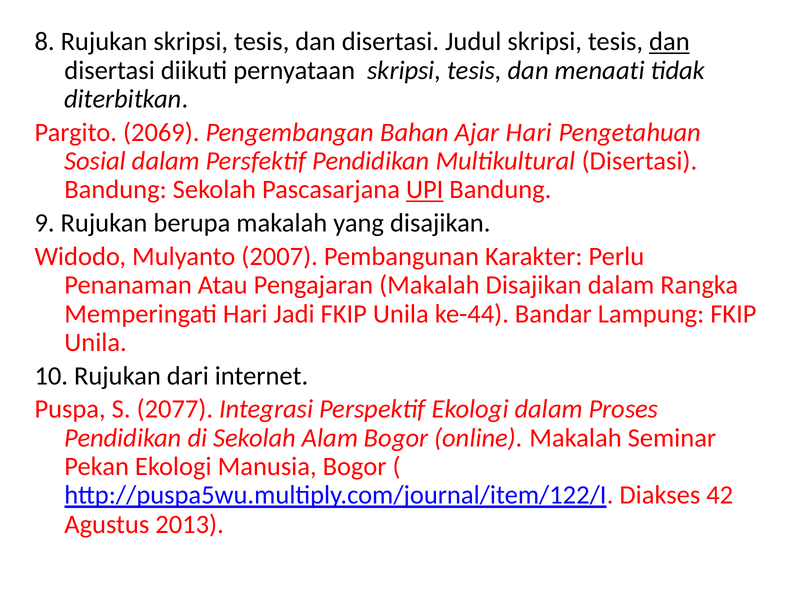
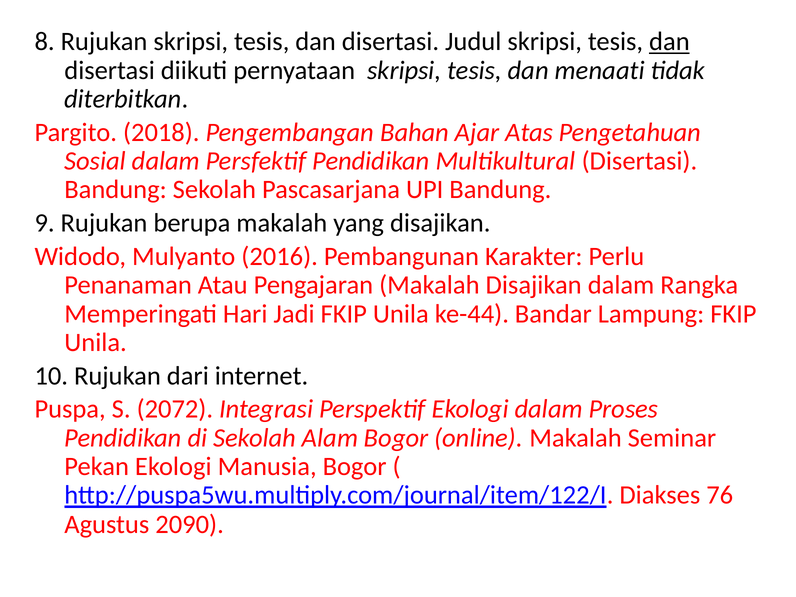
2069: 2069 -> 2018
Ajar Hari: Hari -> Atas
UPI underline: present -> none
2007: 2007 -> 2016
2077: 2077 -> 2072
42: 42 -> 76
2013: 2013 -> 2090
